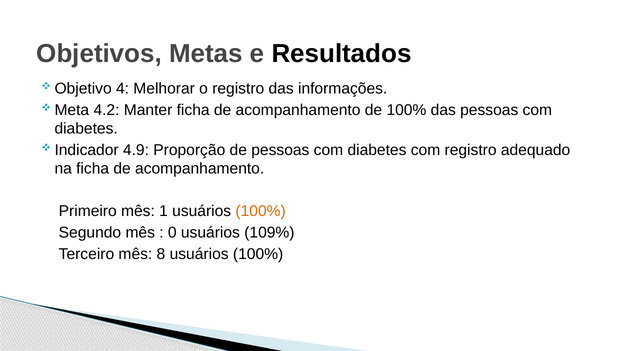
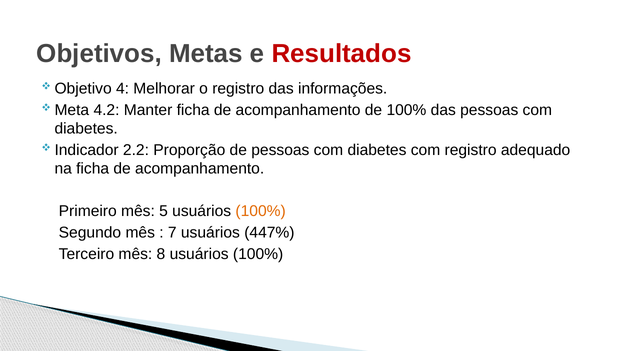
Resultados colour: black -> red
4.9: 4.9 -> 2.2
1: 1 -> 5
0: 0 -> 7
109%: 109% -> 447%
